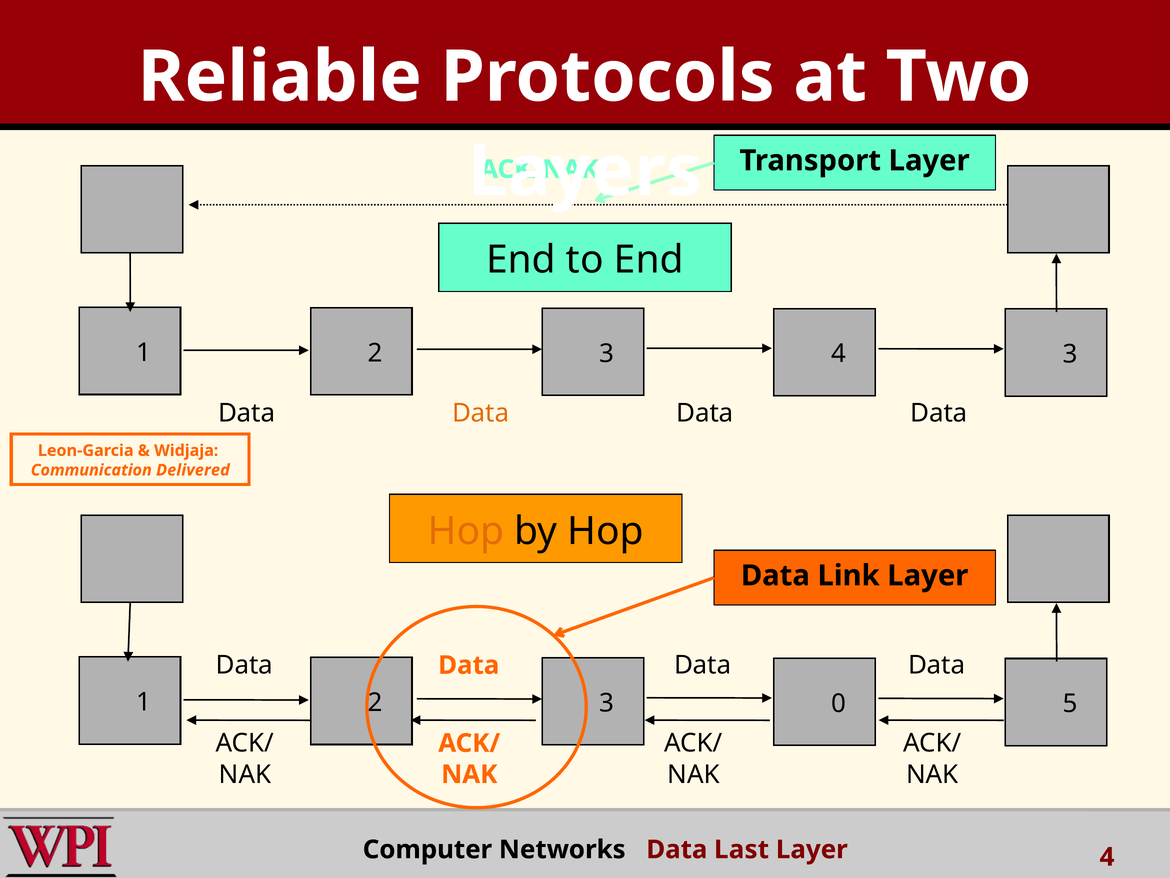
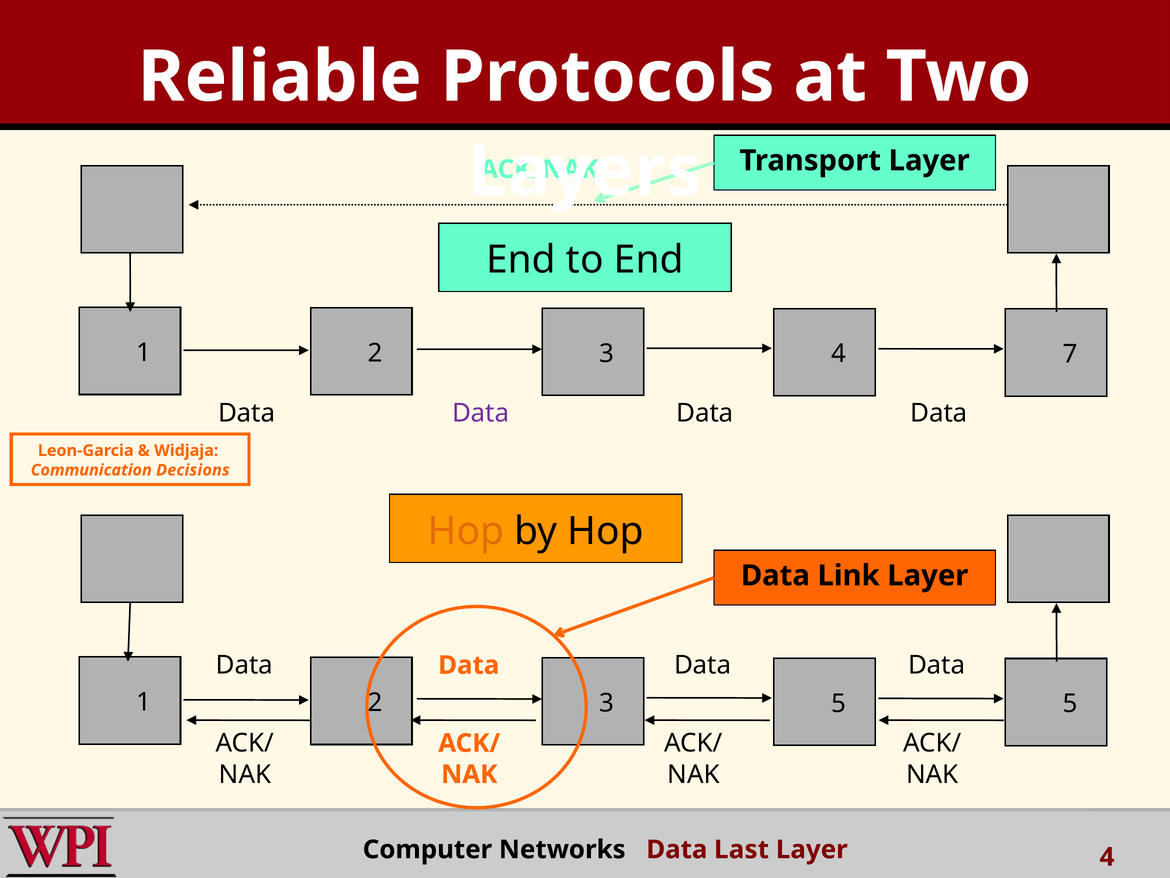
4 3: 3 -> 7
Data at (481, 413) colour: orange -> purple
Delivered: Delivered -> Decisions
3 0: 0 -> 5
